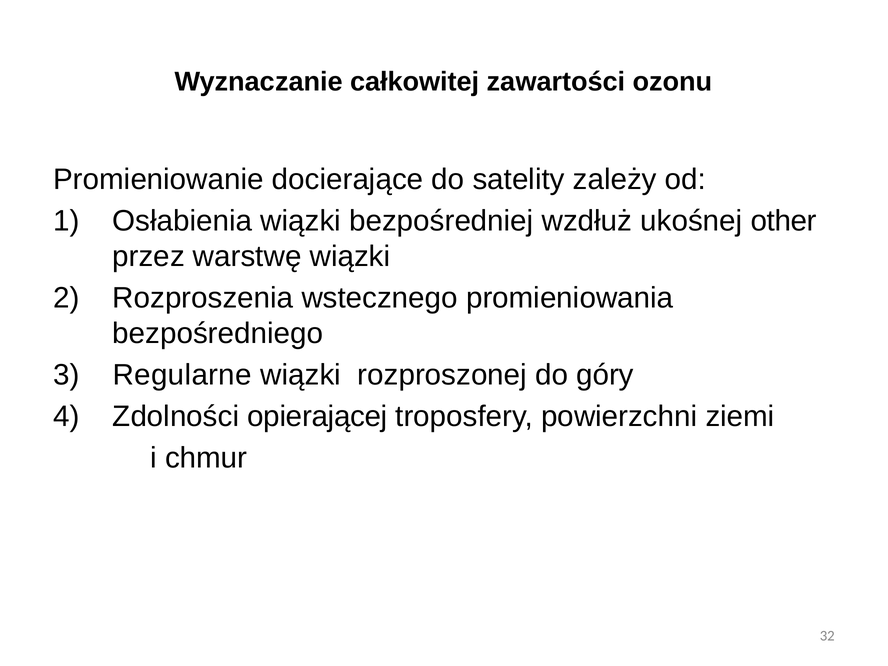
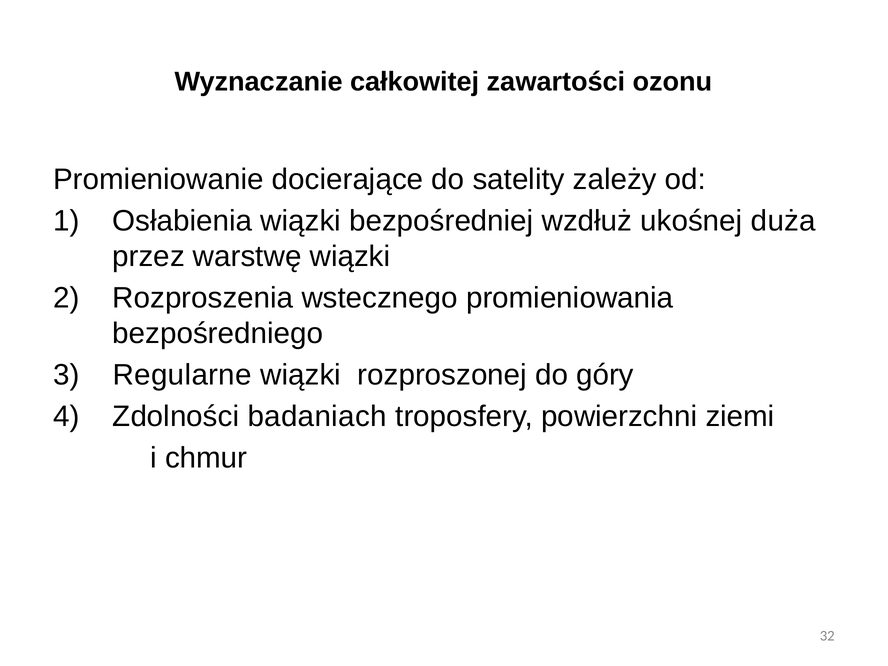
other: other -> duża
opierającej: opierającej -> badaniach
